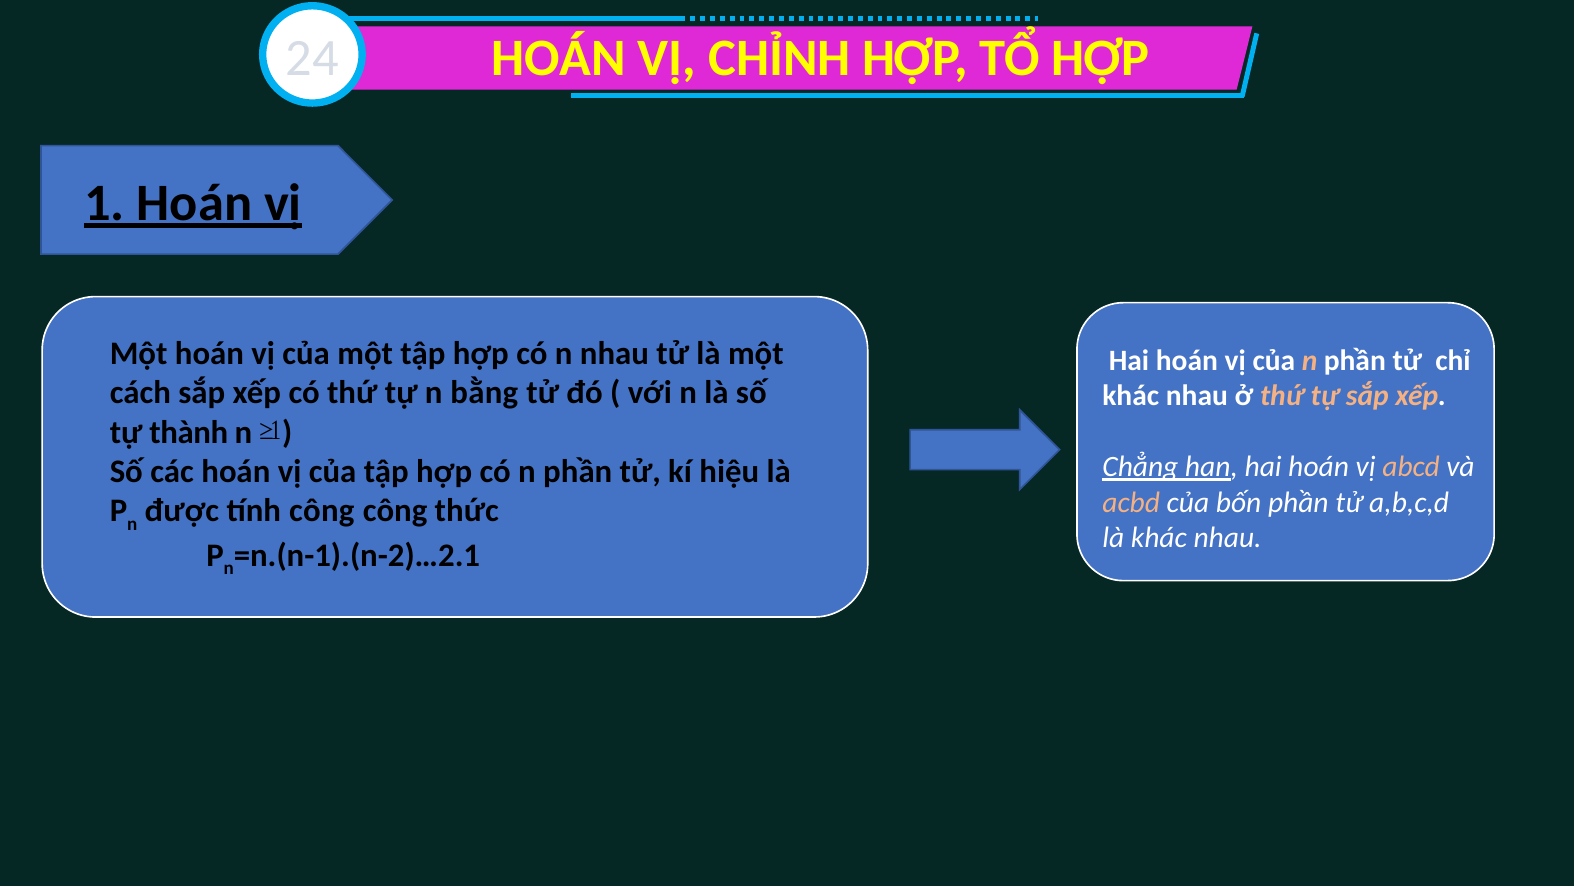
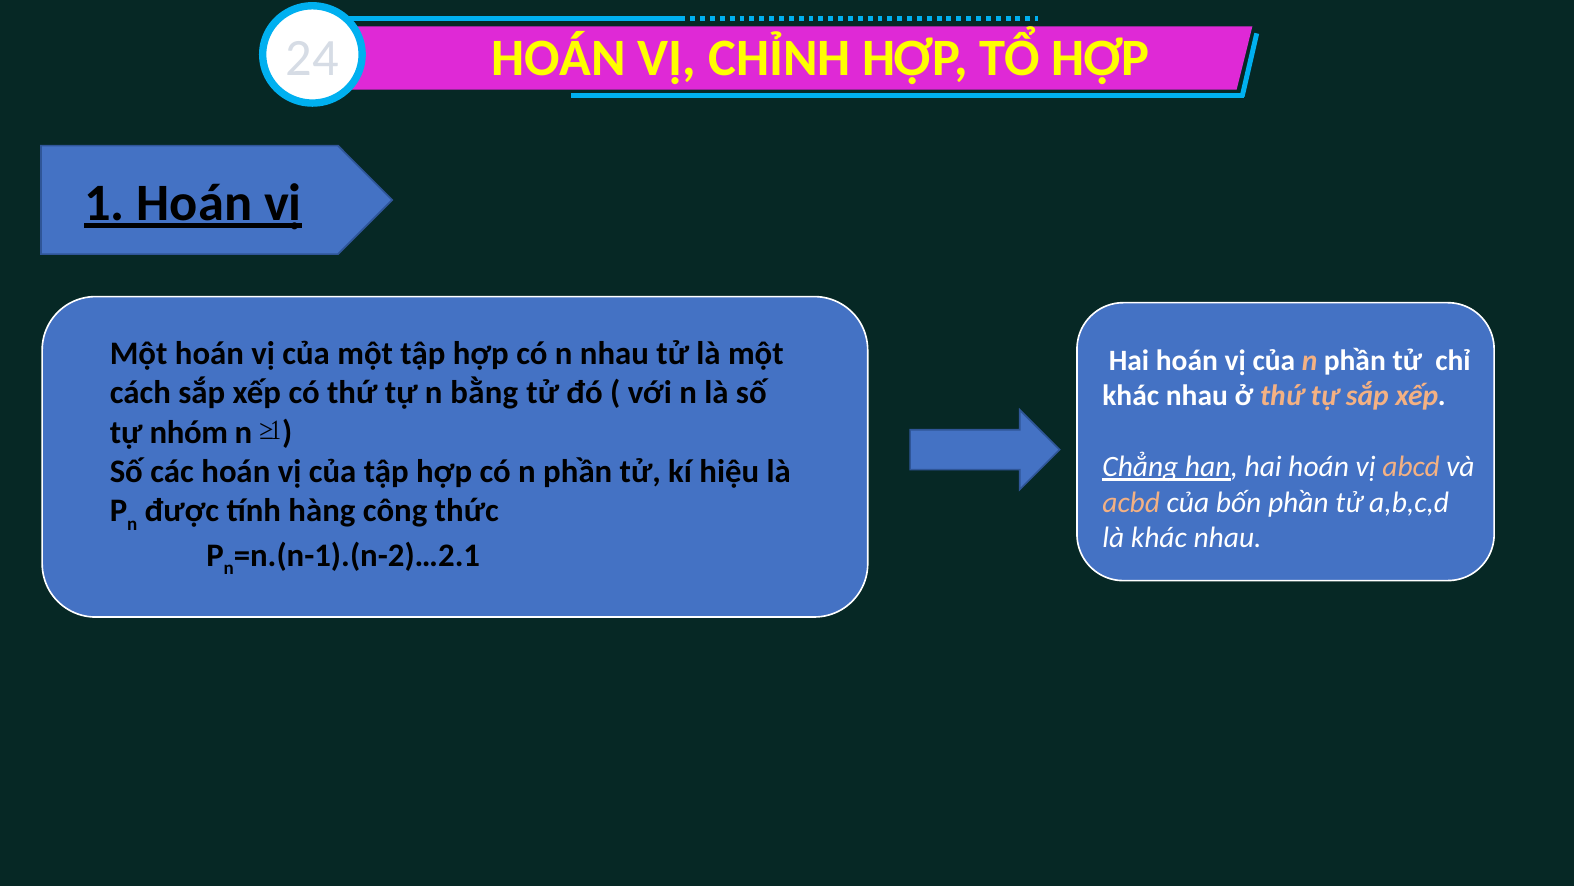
thành: thành -> nhóm
tính công: công -> hàng
